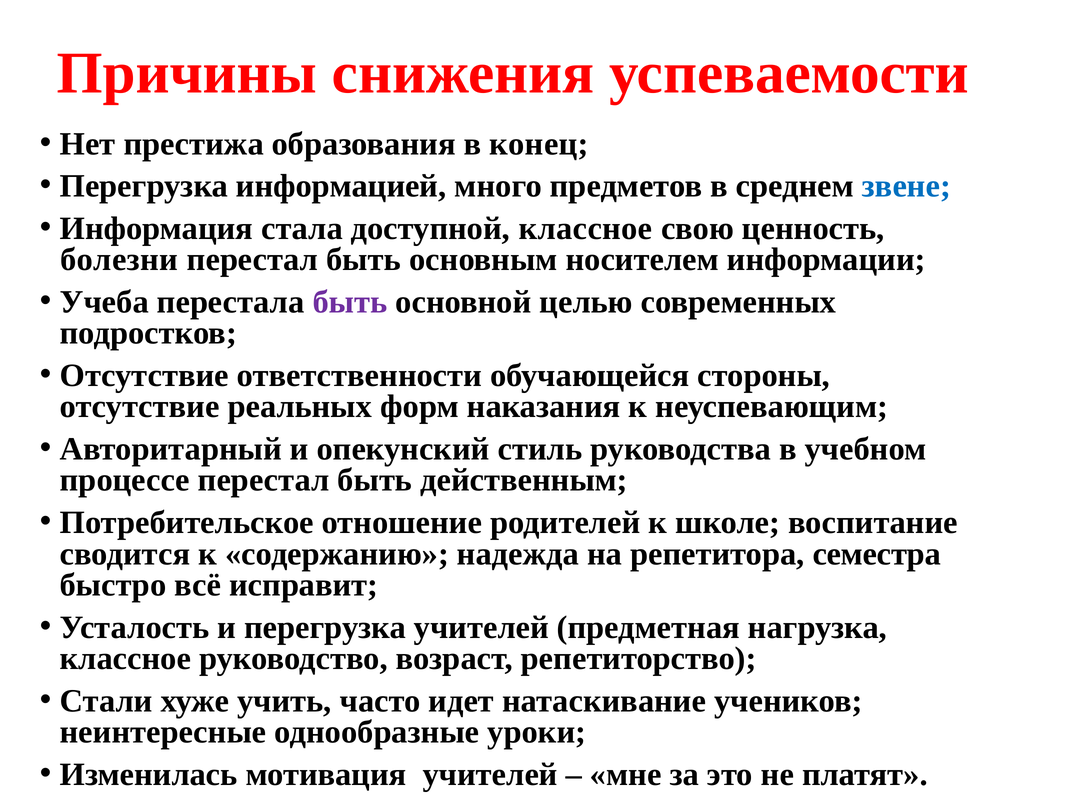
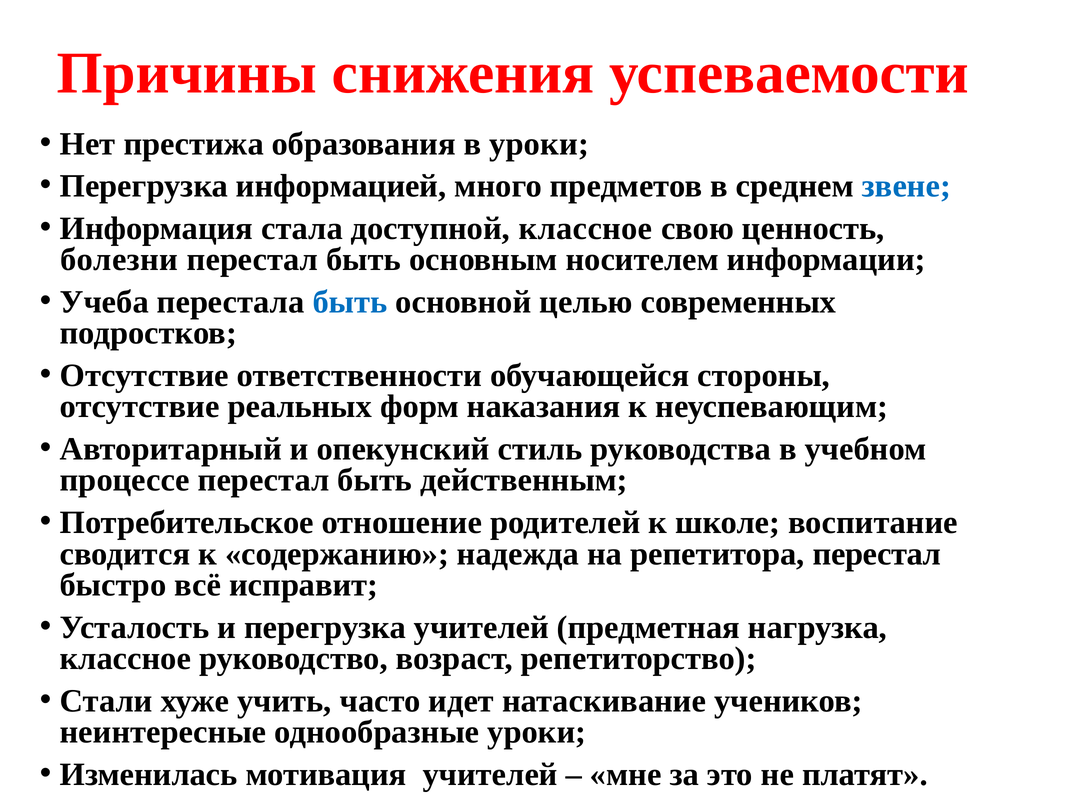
в конец: конец -> уроки
быть at (350, 302) colour: purple -> blue
репетитора семестра: семестра -> перестал
